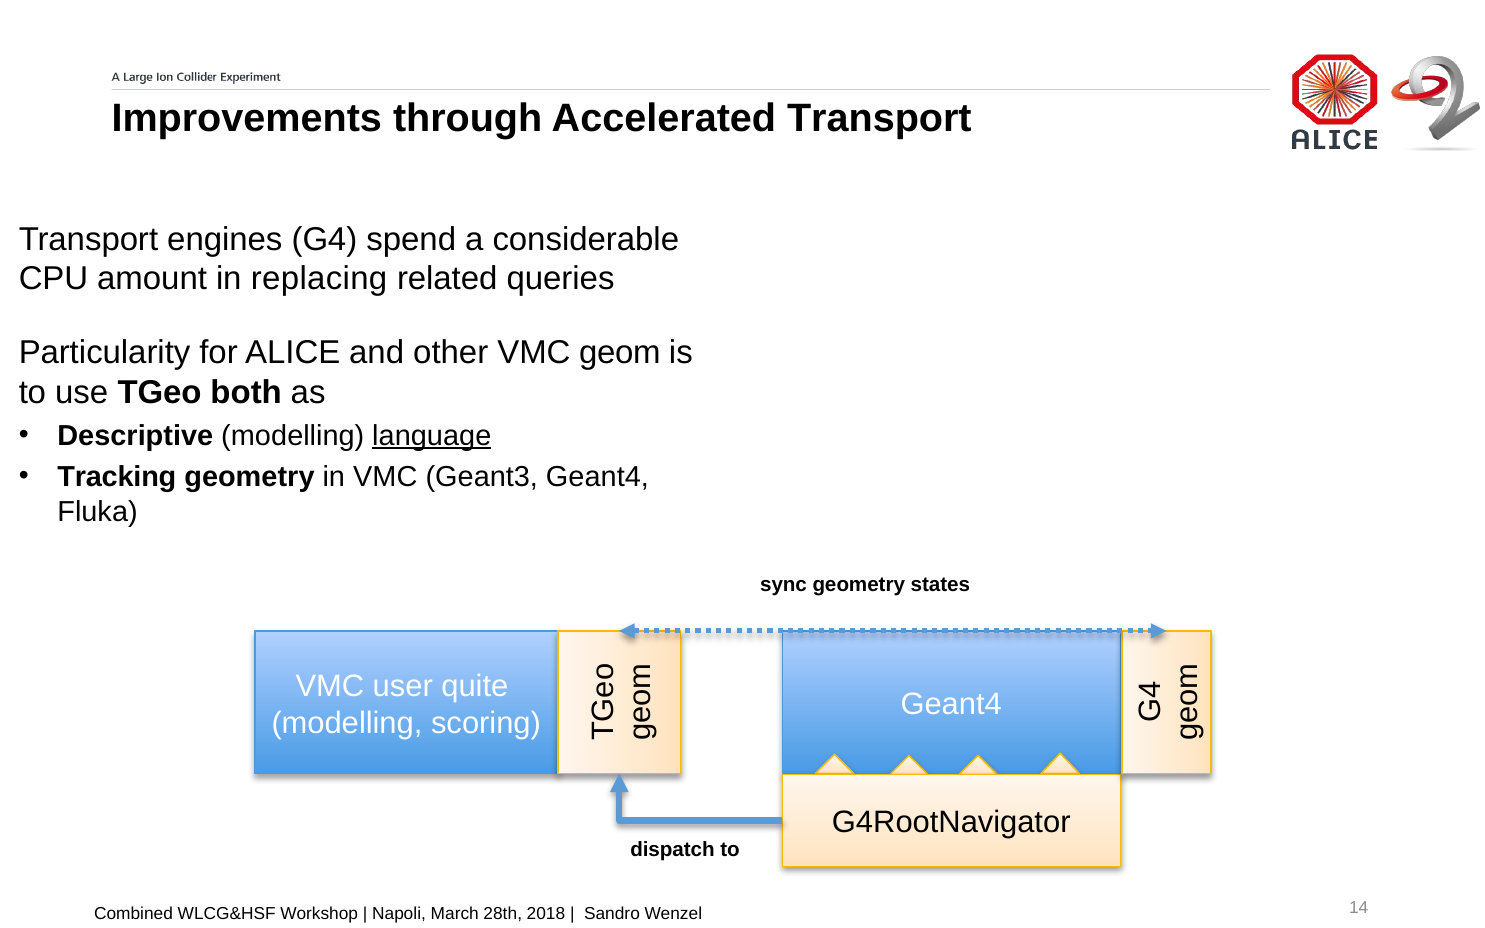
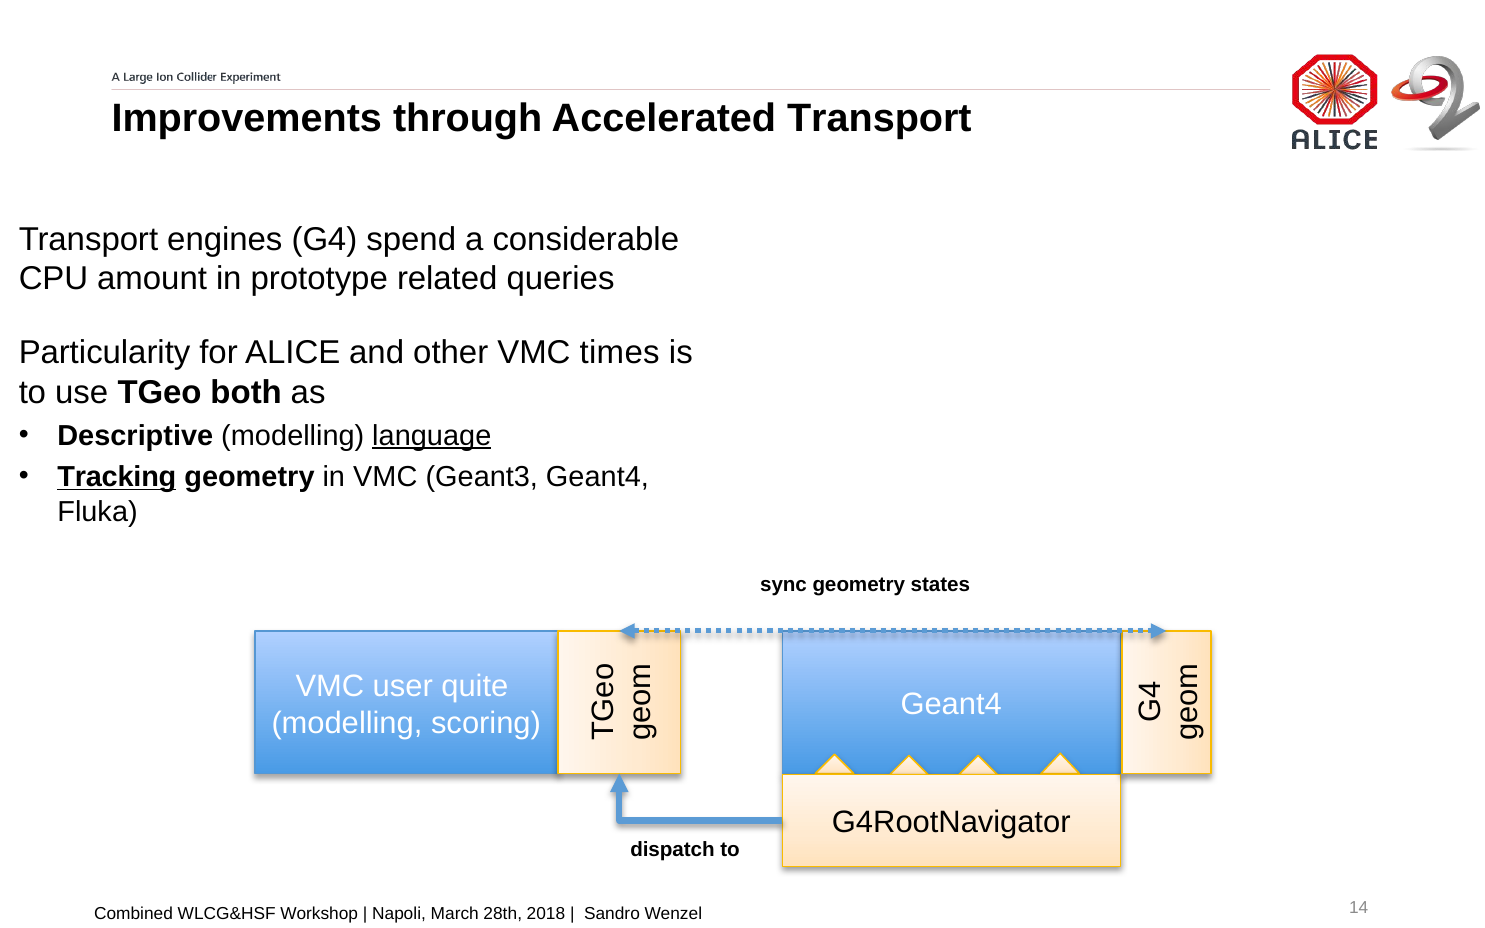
replacing: replacing -> prototype
geom: geom -> times
Tracking underline: none -> present
